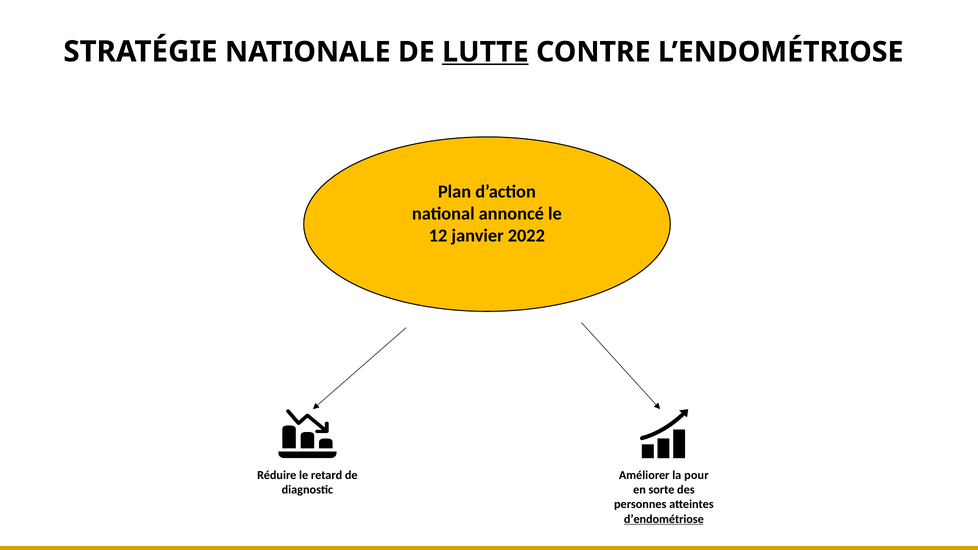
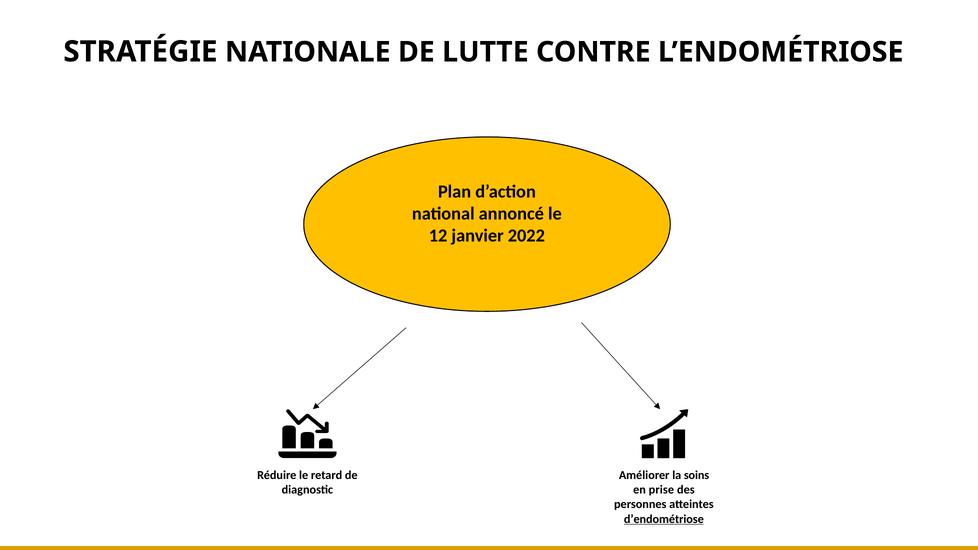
LUTTE underline: present -> none
pour: pour -> soins
sorte: sorte -> prise
